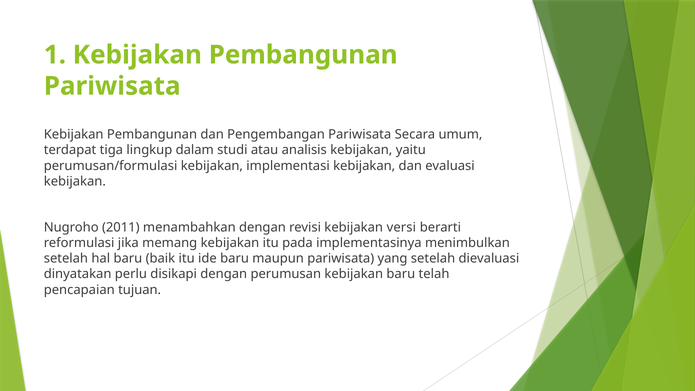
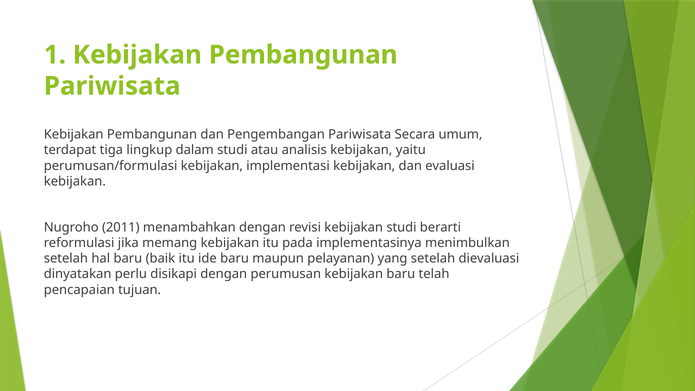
kebijakan versi: versi -> studi
maupun pariwisata: pariwisata -> pelayanan
